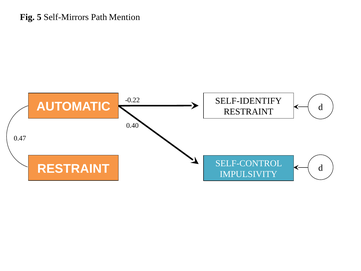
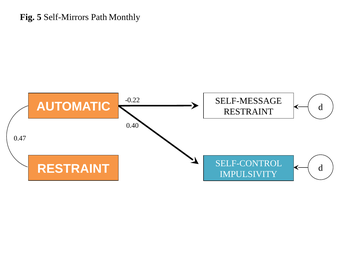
Mention: Mention -> Monthly
SELF-IDENTIFY: SELF-IDENTIFY -> SELF-MESSAGE
